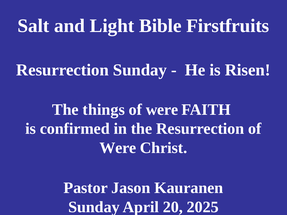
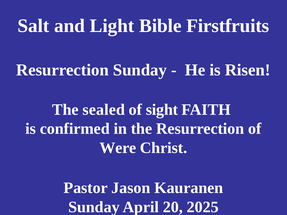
things: things -> sealed
were at (162, 110): were -> sight
